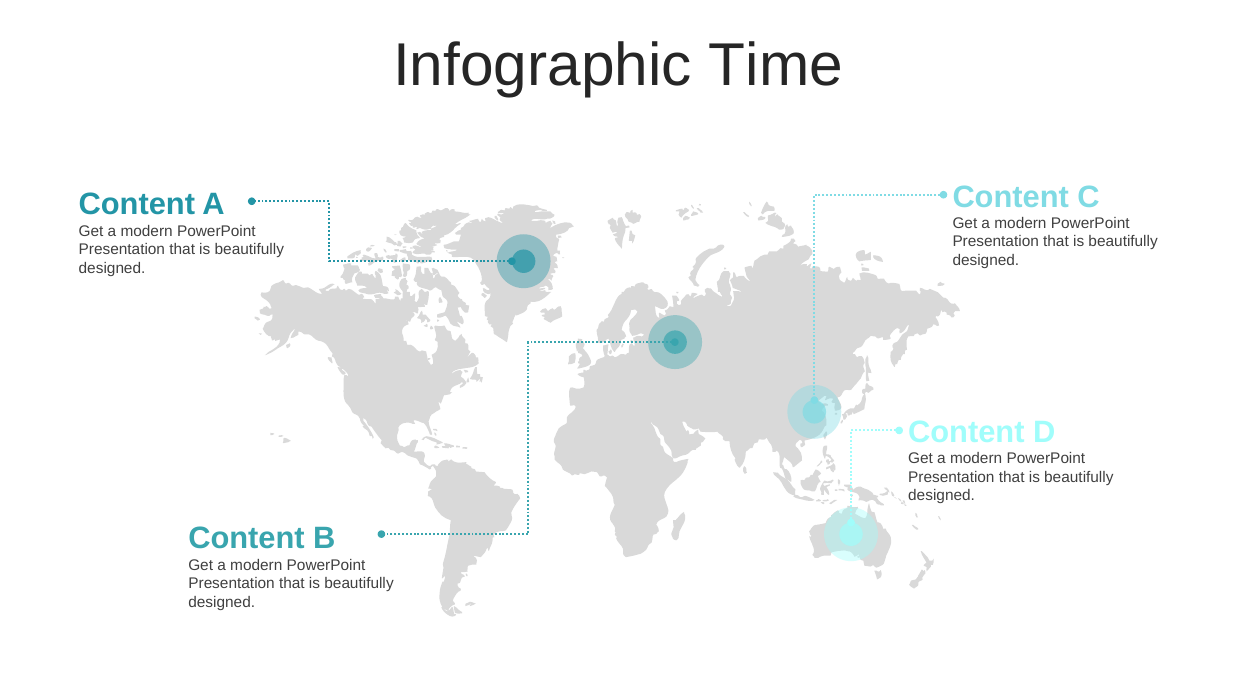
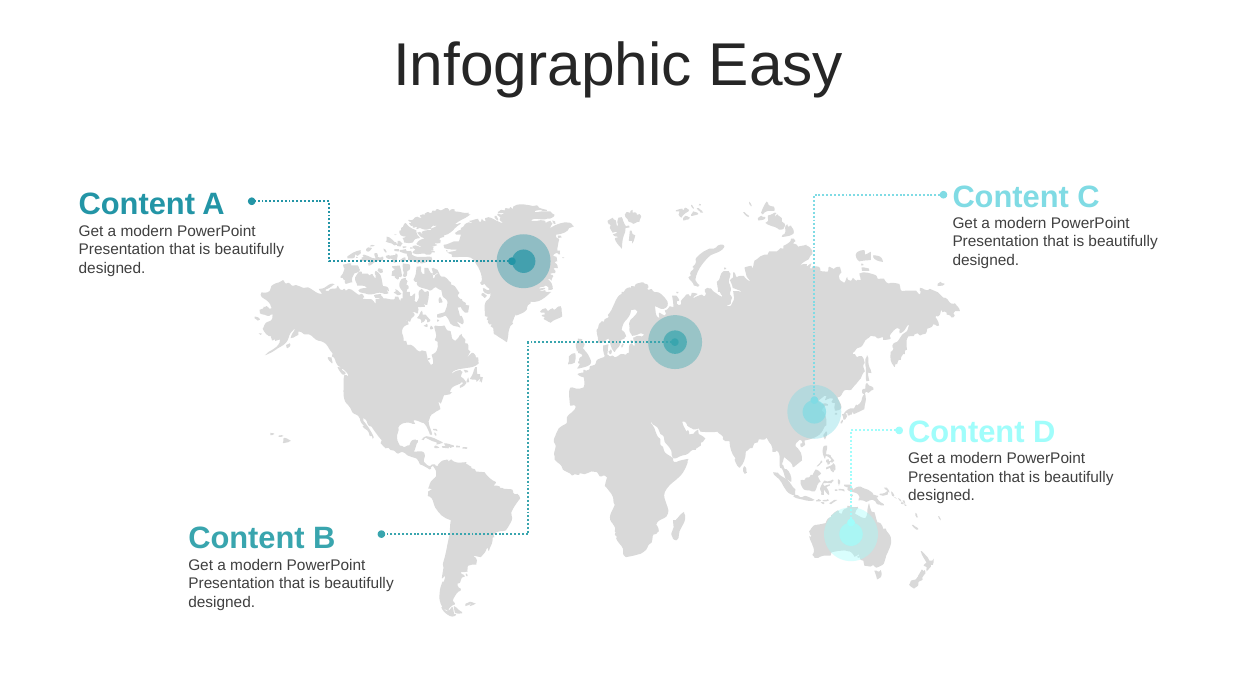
Time: Time -> Easy
